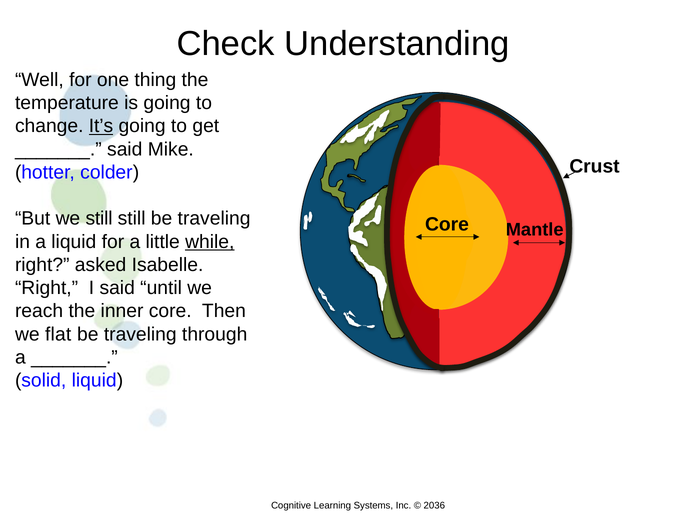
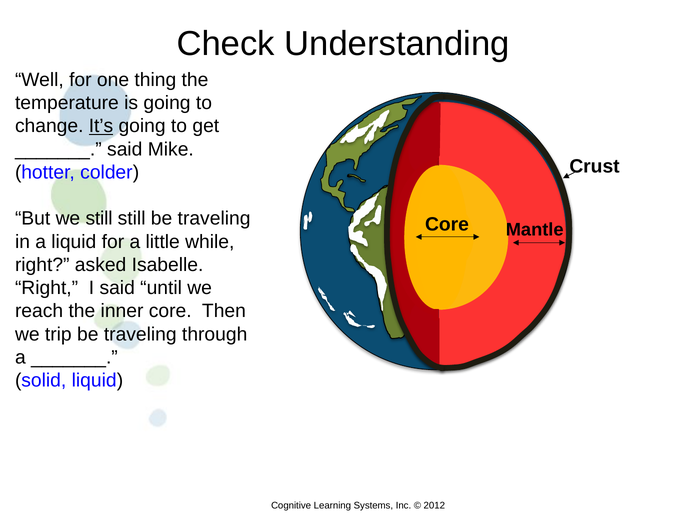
while underline: present -> none
flat: flat -> trip
2036: 2036 -> 2012
